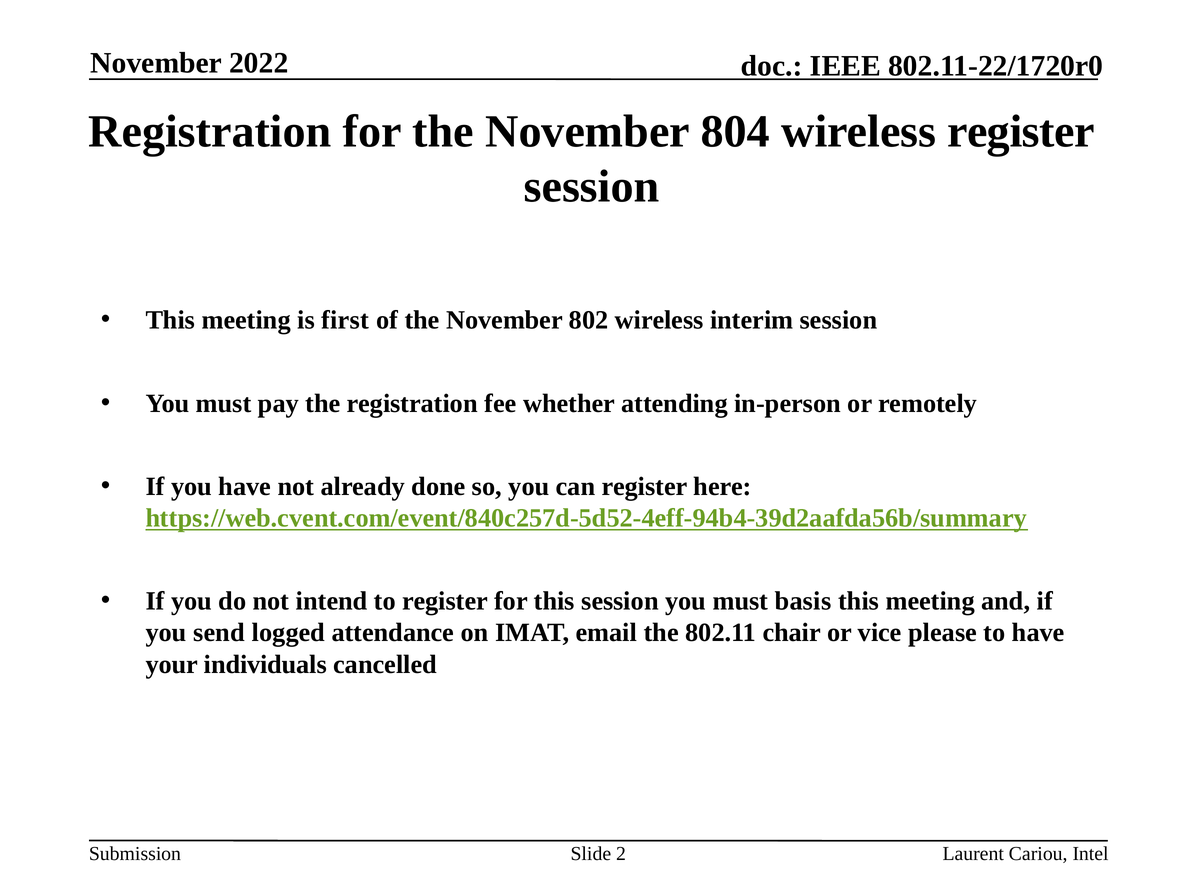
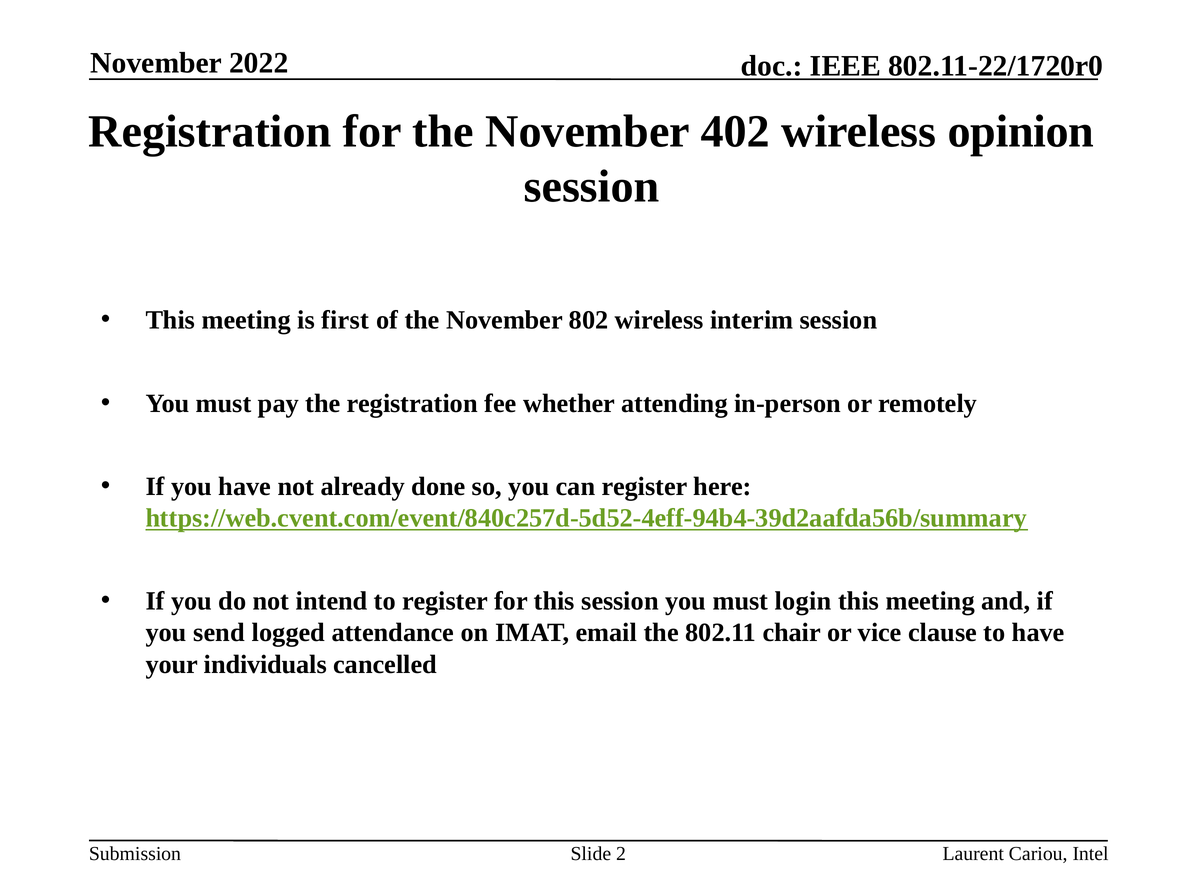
804: 804 -> 402
wireless register: register -> opinion
basis: basis -> login
please: please -> clause
